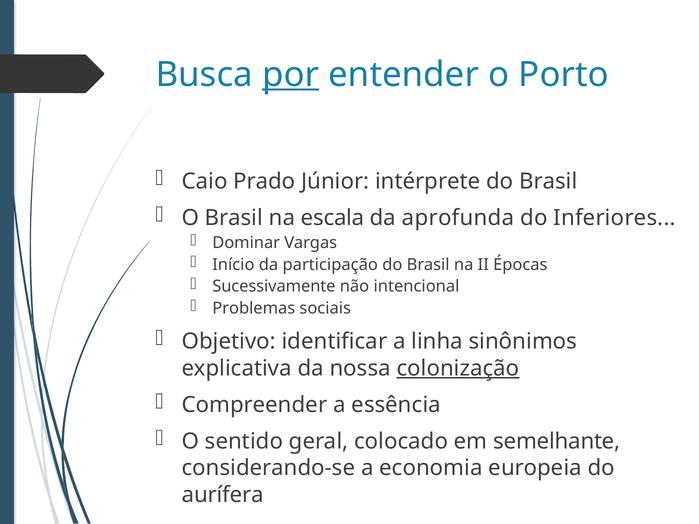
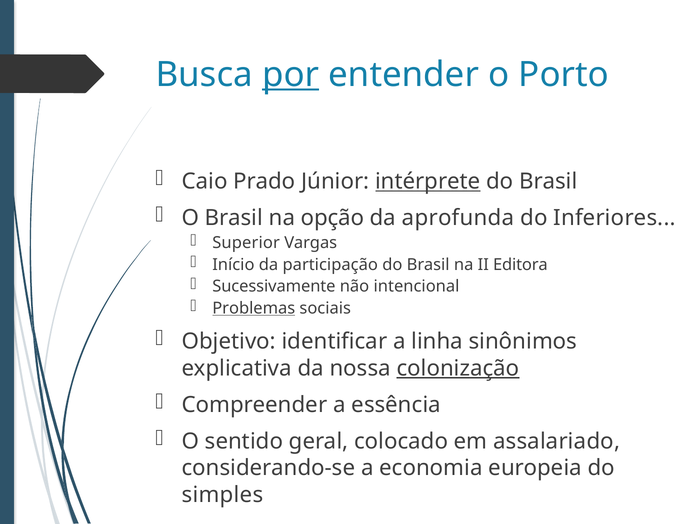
intérprete underline: none -> present
escala: escala -> opção
Dominar: Dominar -> Superior
Épocas: Épocas -> Editora
Problemas underline: none -> present
semelhante: semelhante -> assalariado
aurífera: aurífera -> simples
